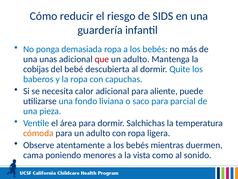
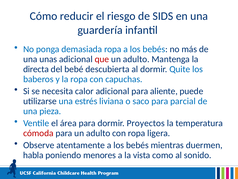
cobijas: cobijas -> directa
fondo: fondo -> estrés
Salchichas: Salchichas -> Proyectos
cómoda colour: orange -> red
cama: cama -> habla
